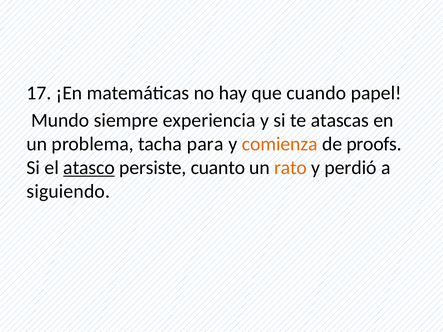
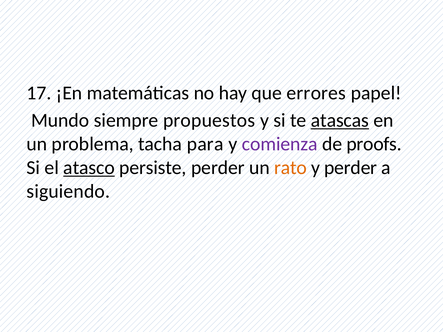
cuando: cuando -> errores
experiencia: experiencia -> propuestos
atascas underline: none -> present
comienza colour: orange -> purple
persiste cuanto: cuanto -> perder
y perdió: perdió -> perder
